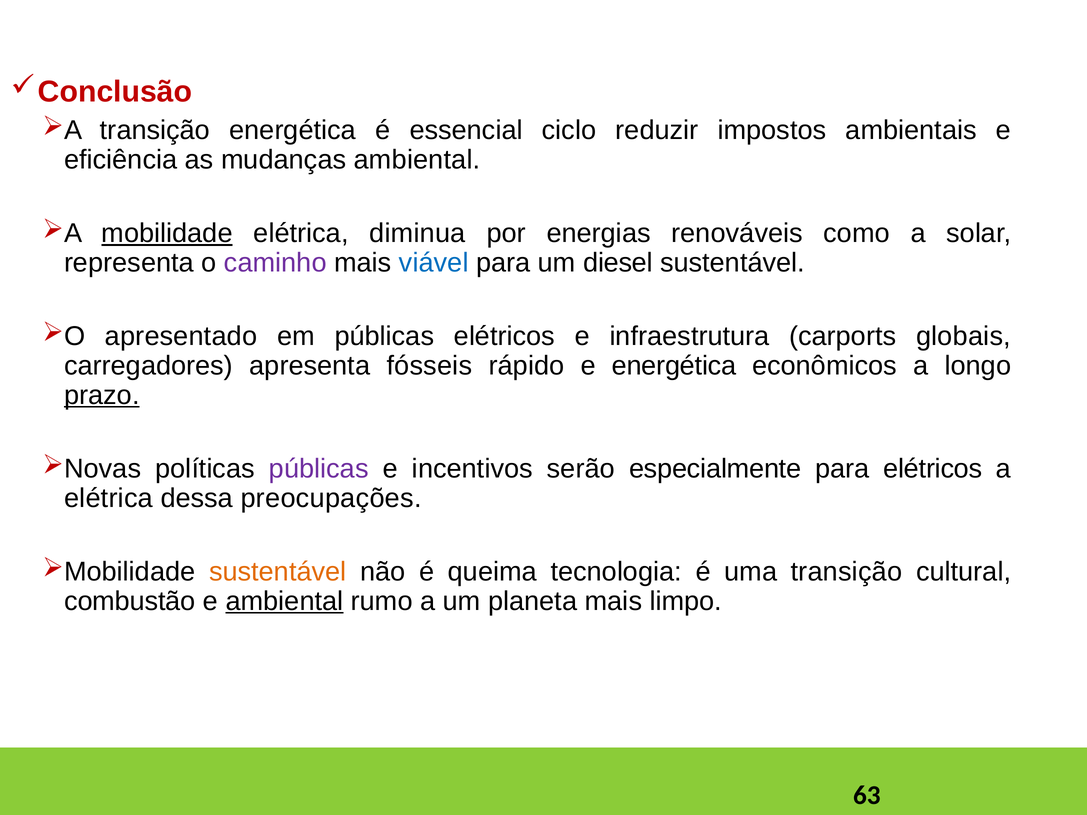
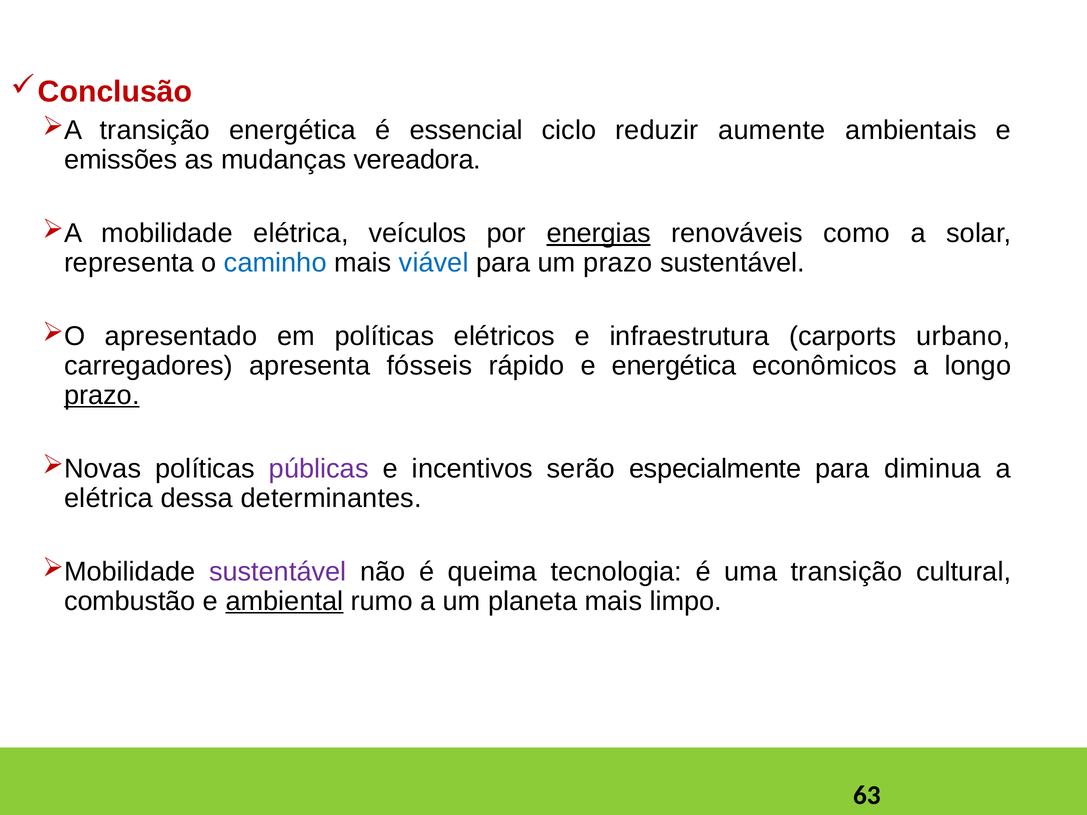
impostos: impostos -> aumente
eficiência: eficiência -> emissões
mudanças ambiental: ambiental -> vereadora
mobilidade underline: present -> none
diminua: diminua -> veículos
energias underline: none -> present
caminho colour: purple -> blue
um diesel: diesel -> prazo
em públicas: públicas -> políticas
globais: globais -> urbano
para elétricos: elétricos -> diminua
preocupações: preocupações -> determinantes
sustentável at (278, 572) colour: orange -> purple
